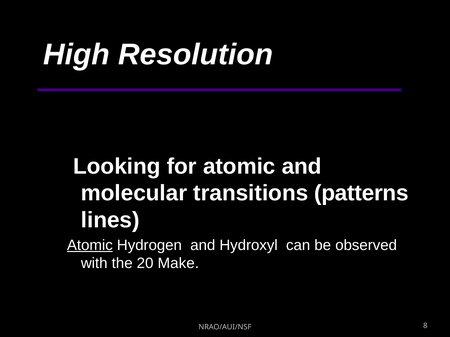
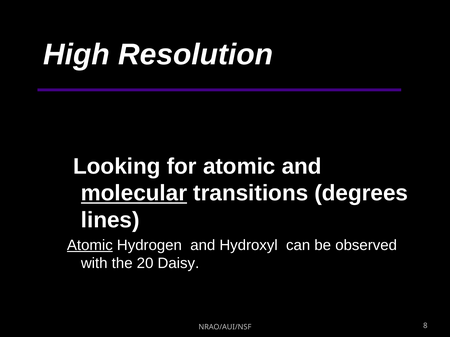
molecular underline: none -> present
patterns: patterns -> degrees
Make: Make -> Daisy
